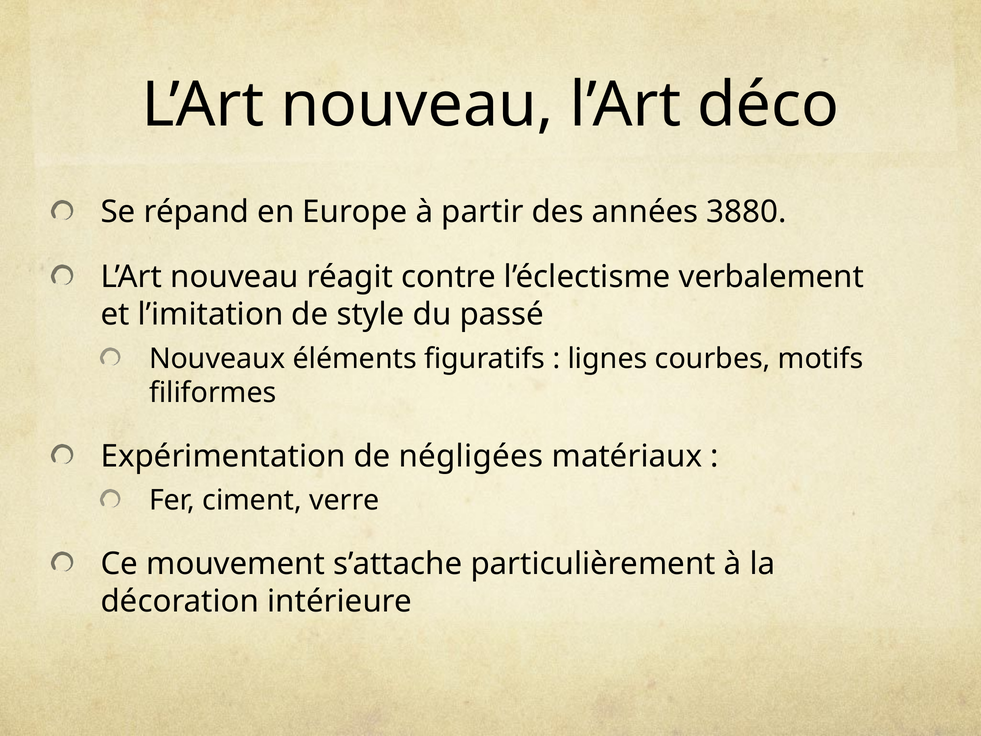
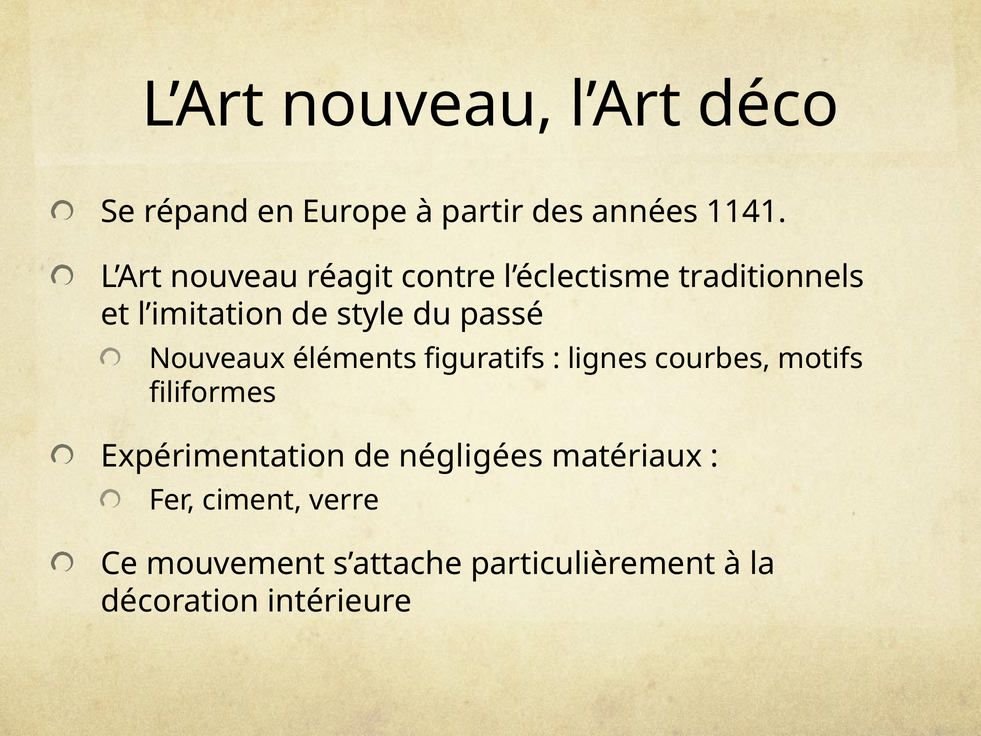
3880: 3880 -> 1141
verbalement: verbalement -> traditionnels
